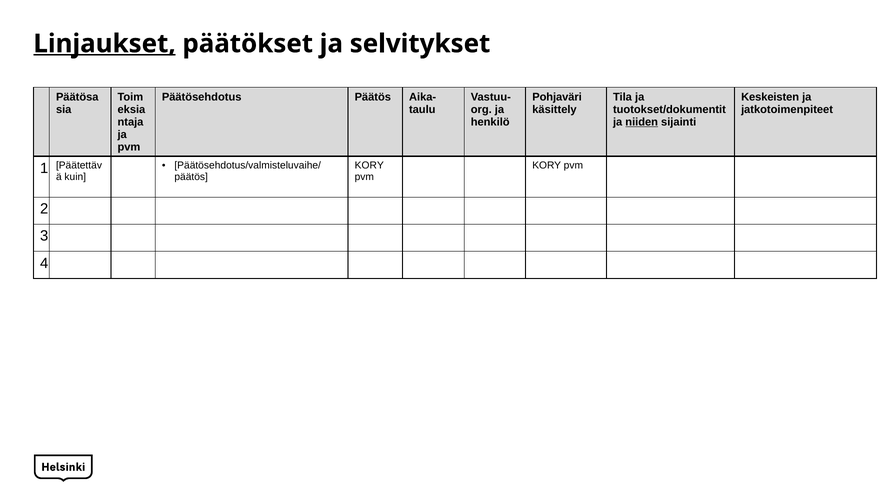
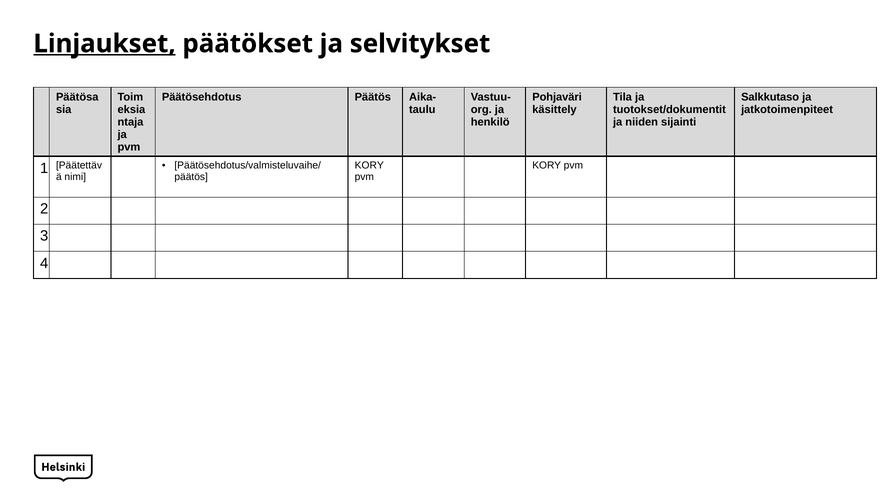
Keskeisten: Keskeisten -> Salkkutaso
niiden underline: present -> none
kuin: kuin -> nimi
